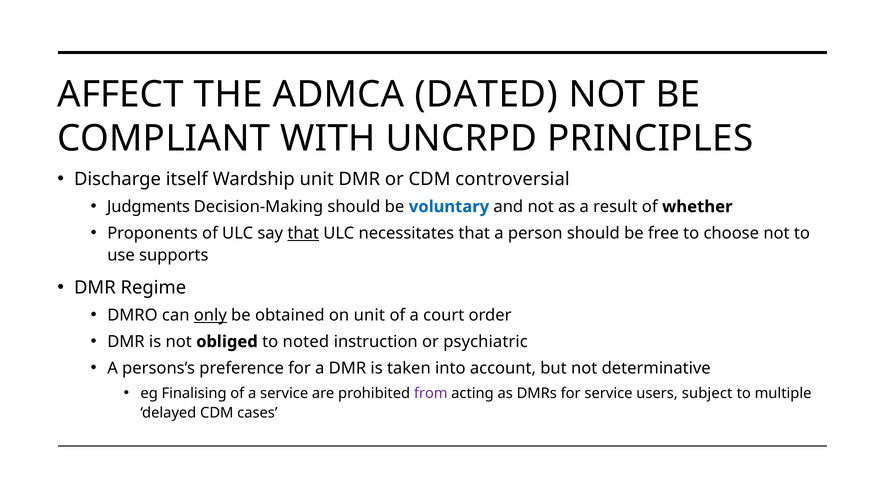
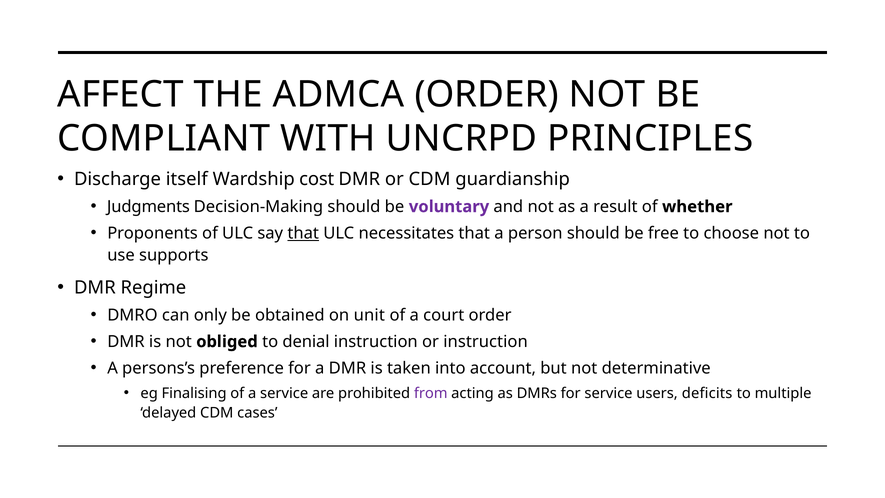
ADMCA DATED: DATED -> ORDER
Wardship unit: unit -> cost
controversial: controversial -> guardianship
voluntary colour: blue -> purple
only underline: present -> none
noted: noted -> denial
or psychiatric: psychiatric -> instruction
subject: subject -> deficits
